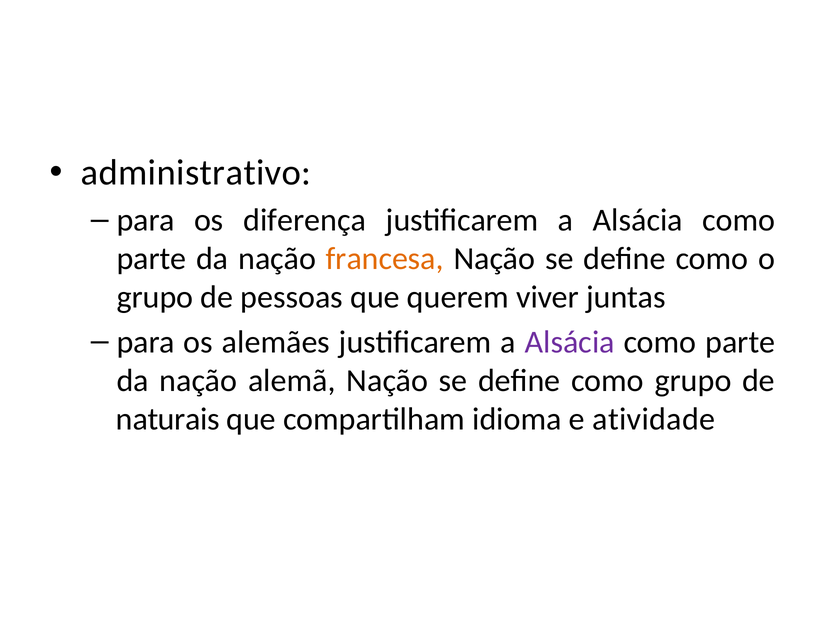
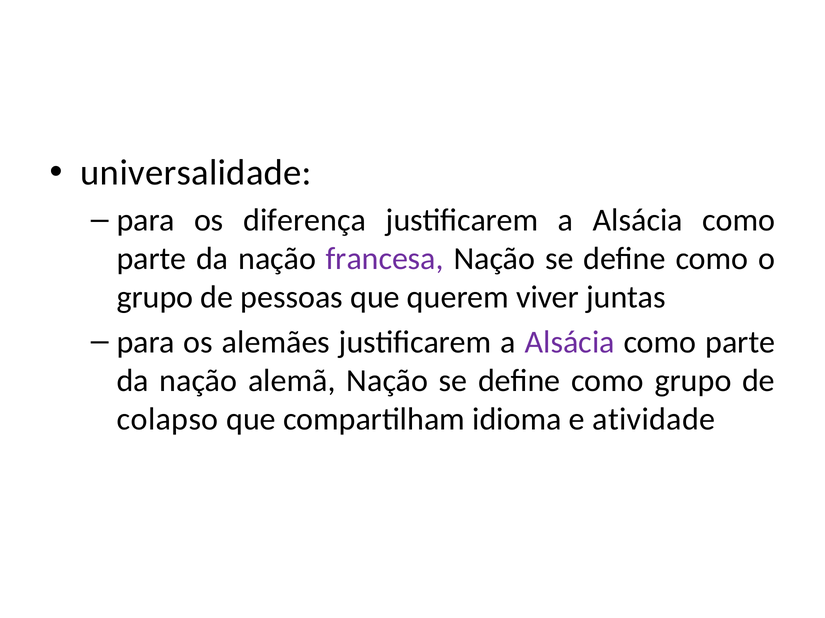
administrativo: administrativo -> universalidade
francesa colour: orange -> purple
naturais: naturais -> colapso
